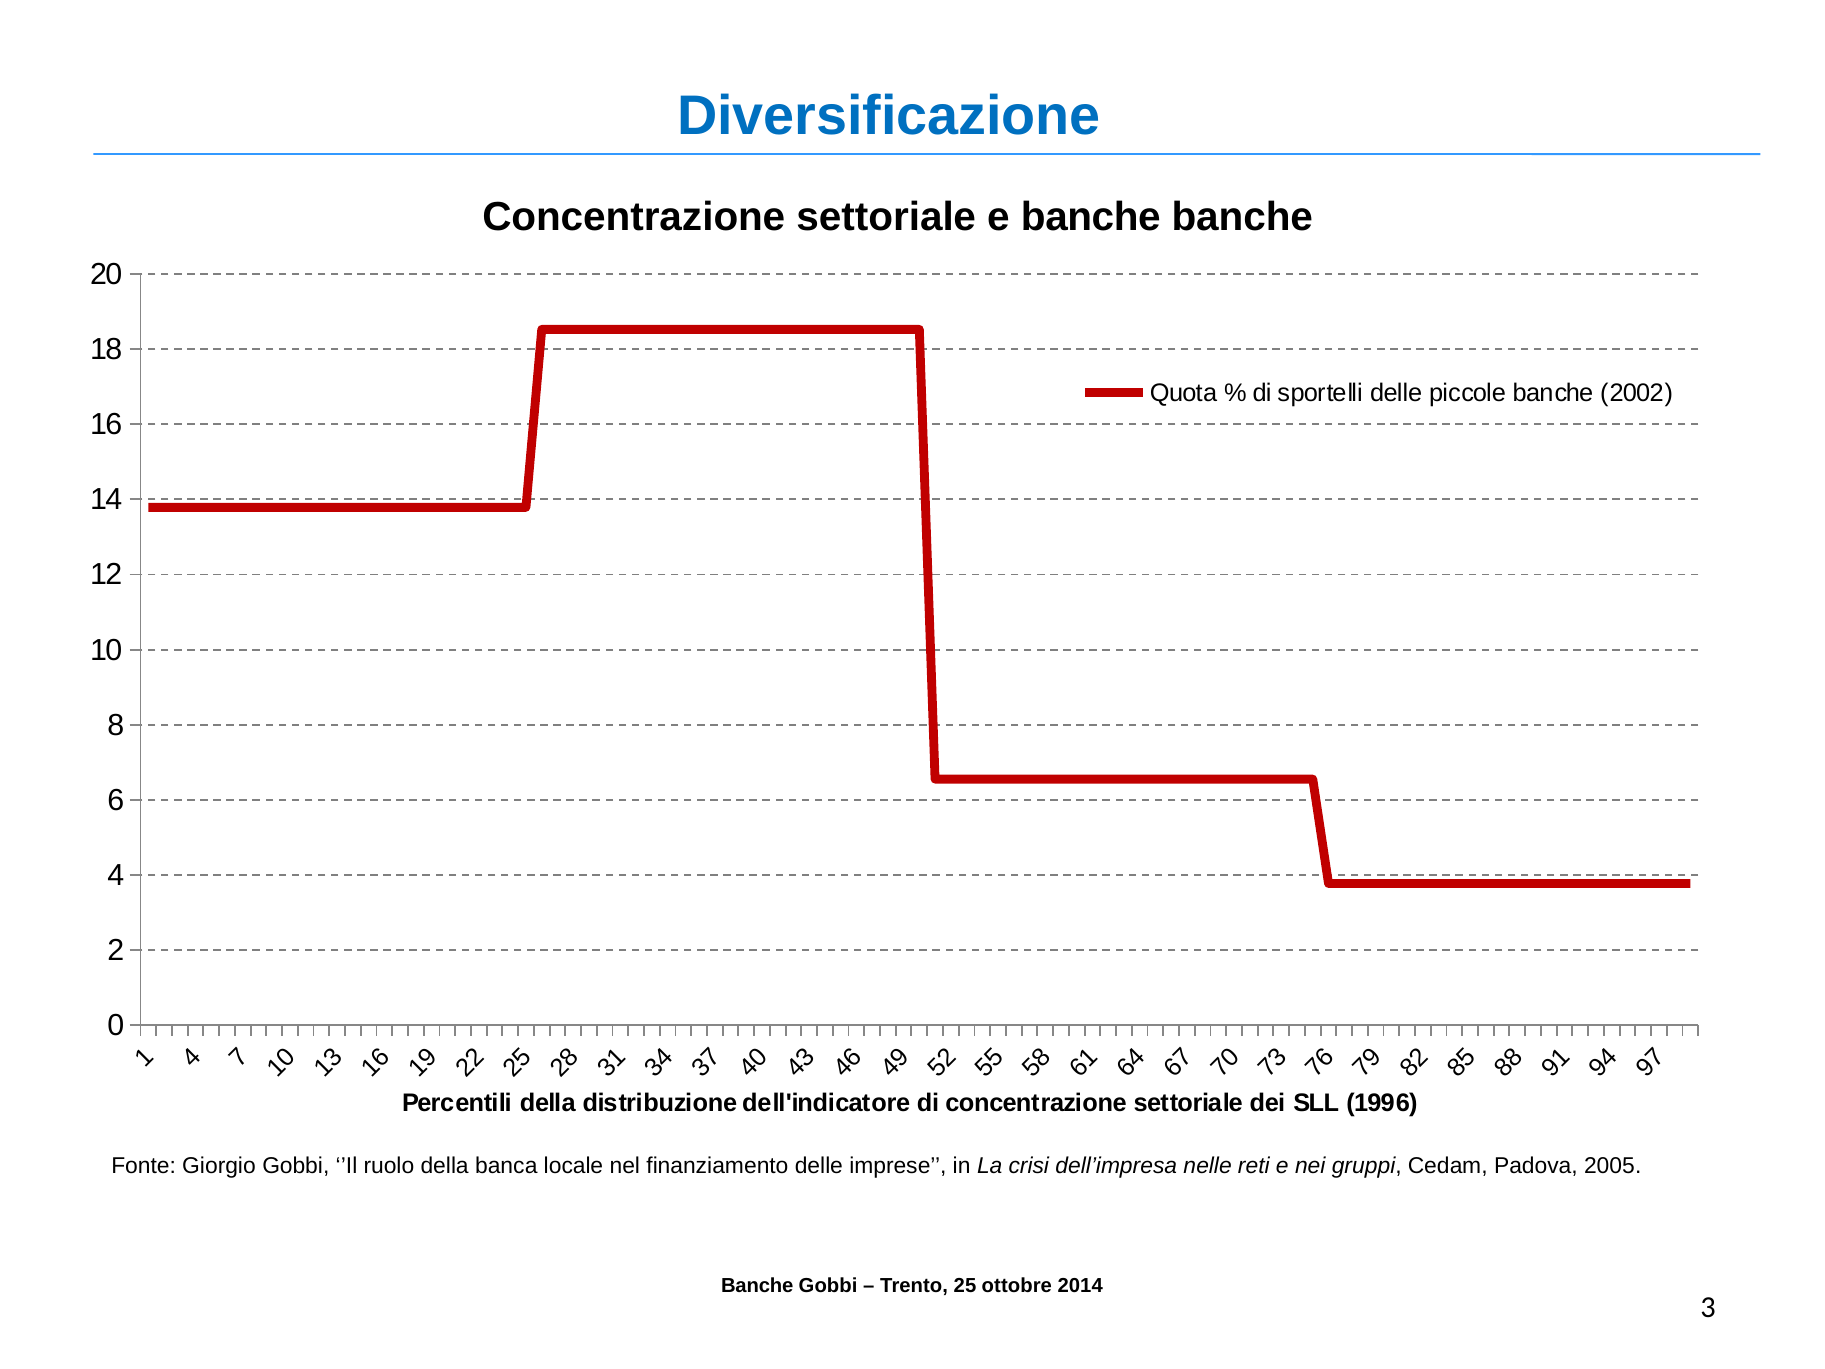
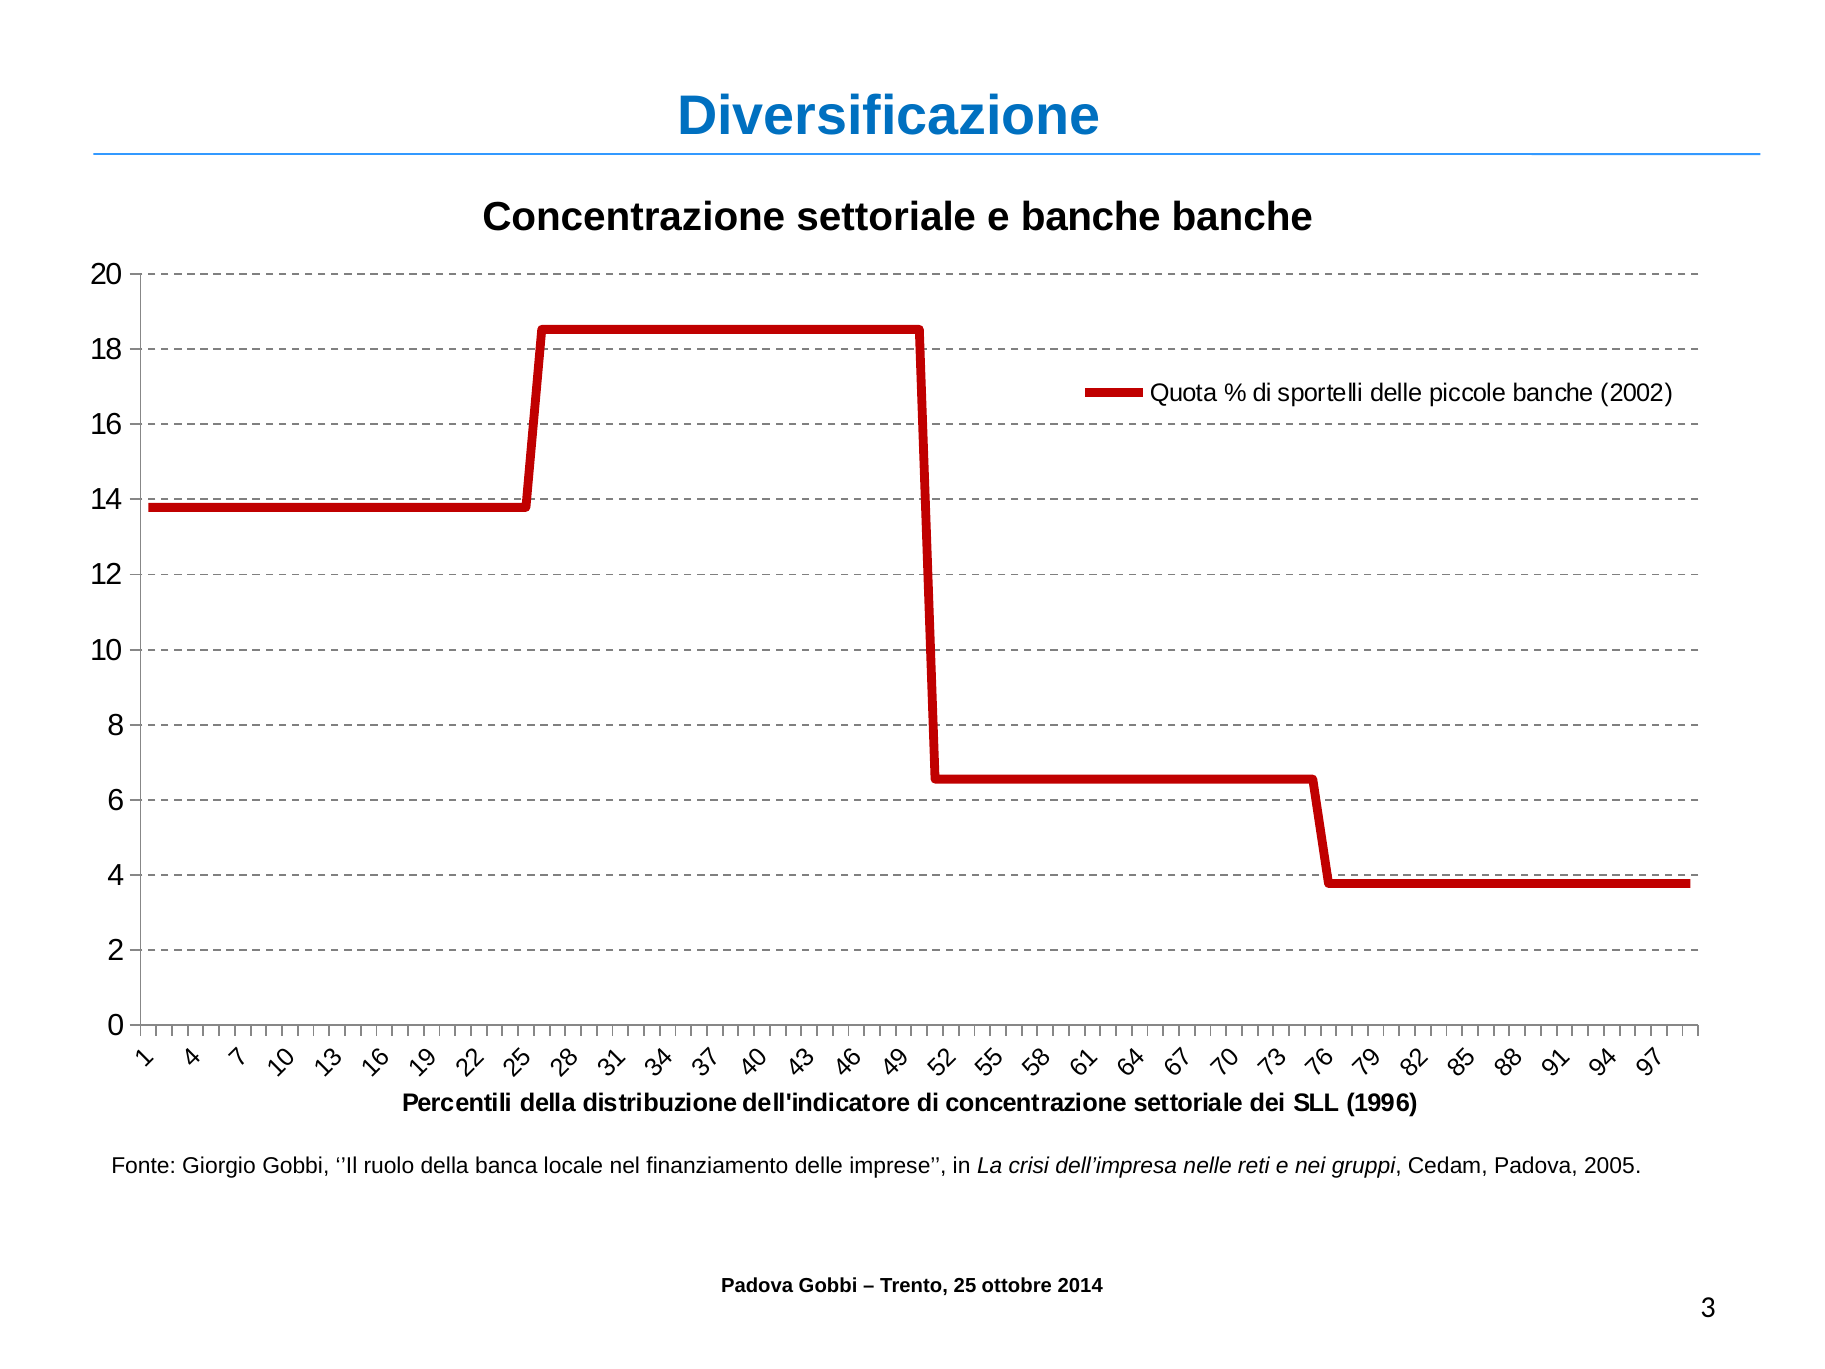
Banche at (757, 1286): Banche -> Padova
